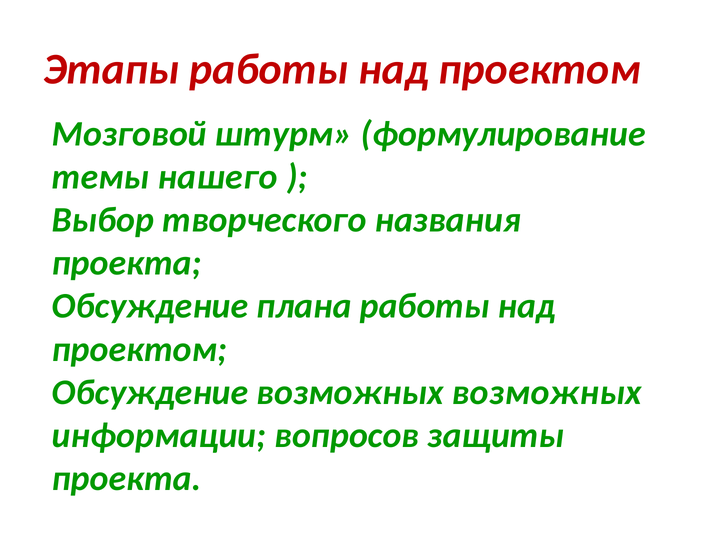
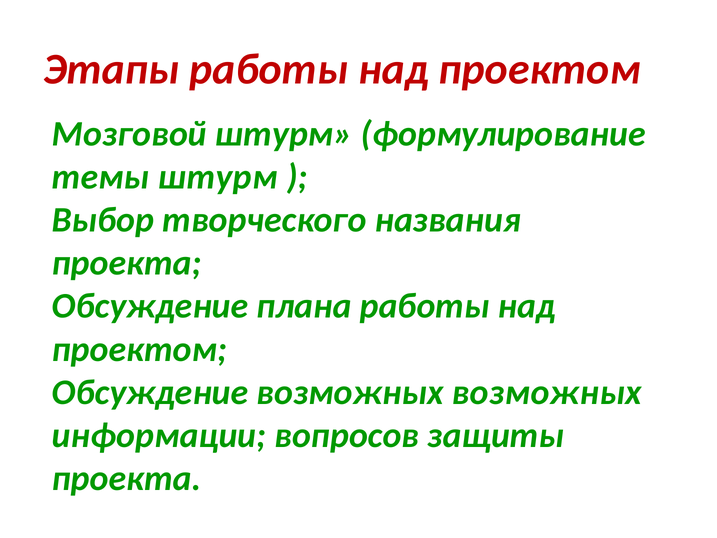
темы нашего: нашего -> штурм
